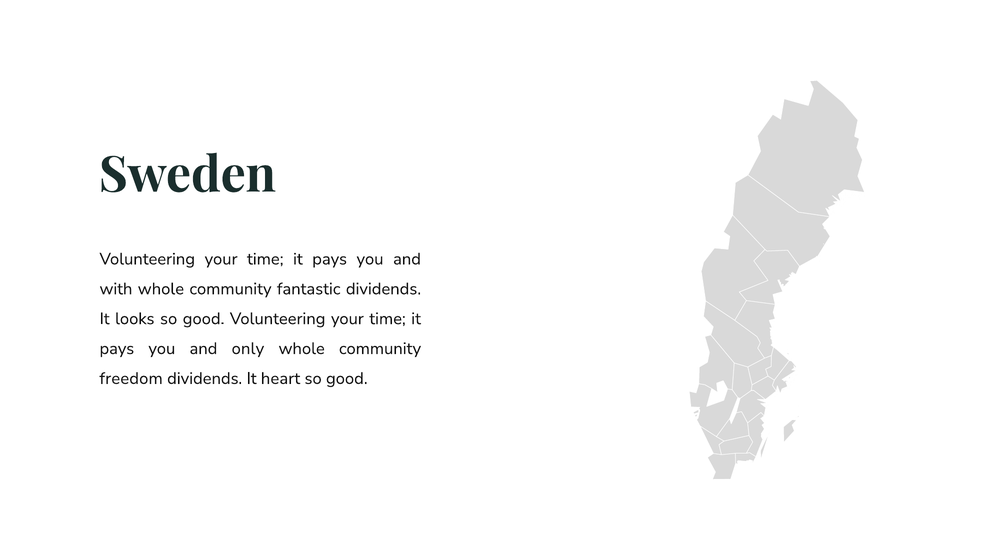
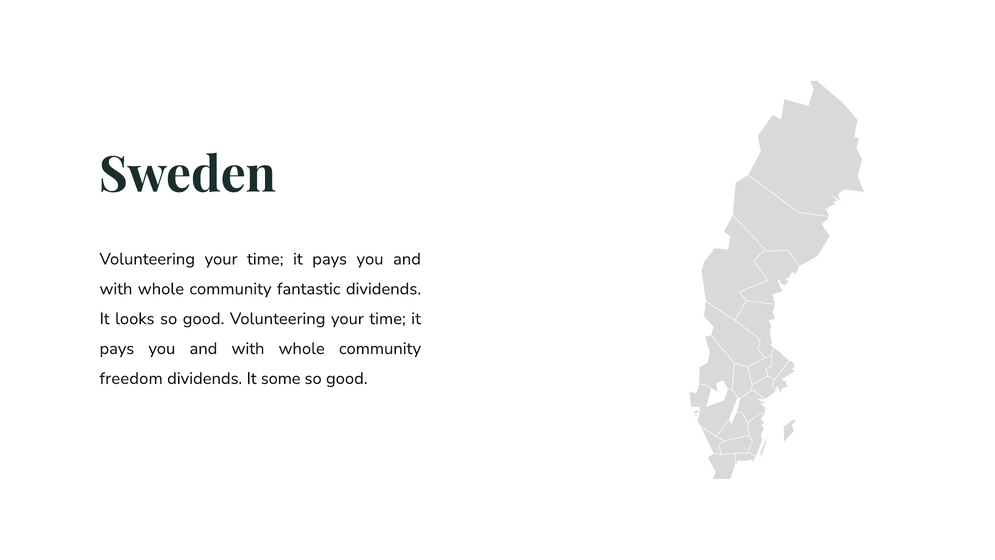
only at (248, 348): only -> with
heart: heart -> some
